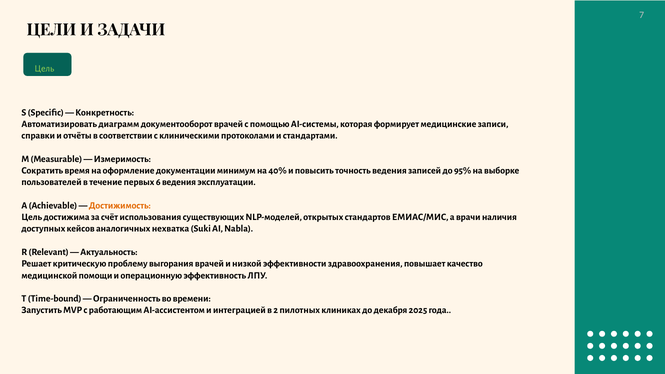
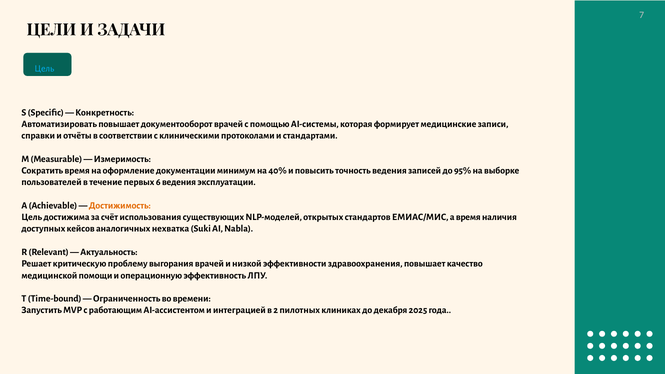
Цель at (44, 69) colour: light green -> light blue
Автоматизировать диаграмм: диаграмм -> повышает
а врачи: врачи -> время
